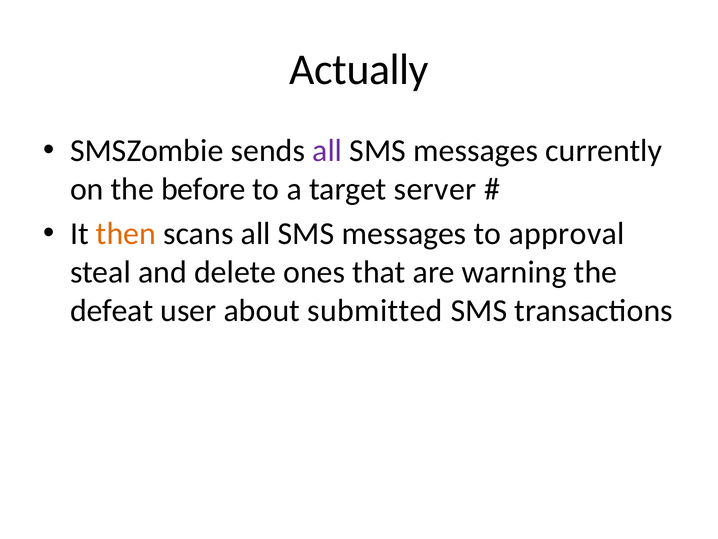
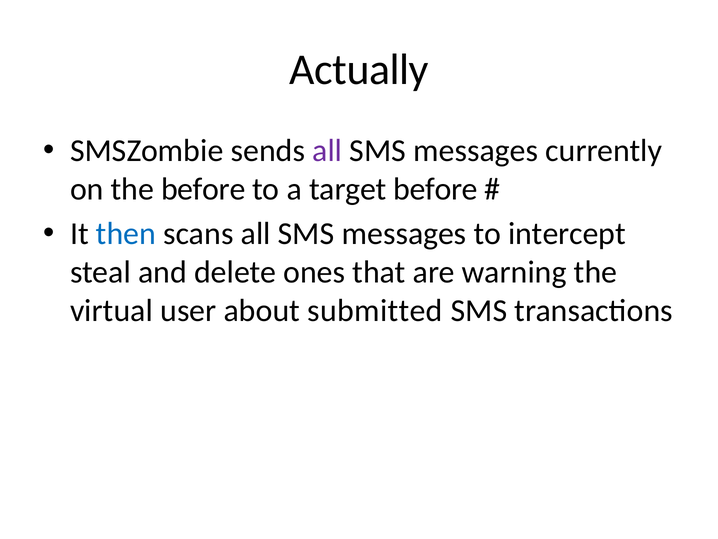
target server: server -> before
then colour: orange -> blue
approval: approval -> intercept
defeat: defeat -> virtual
